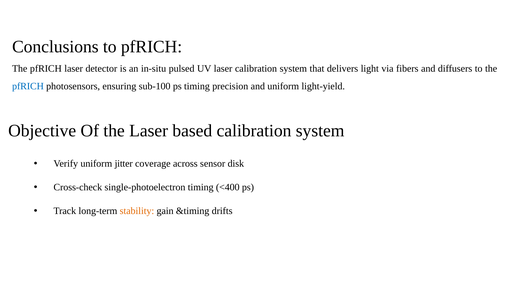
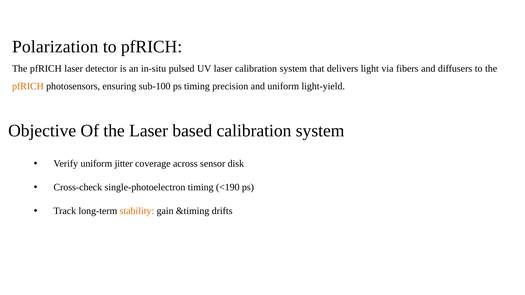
Conclusions: Conclusions -> Polarization
pfRICH at (28, 86) colour: blue -> orange
<400: <400 -> <190
